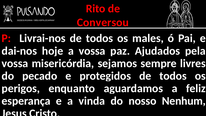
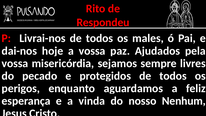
Conversou: Conversou -> Respondeu
